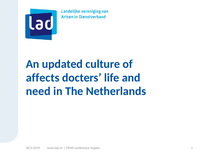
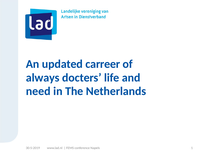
culture: culture -> carreer
affects: affects -> always
